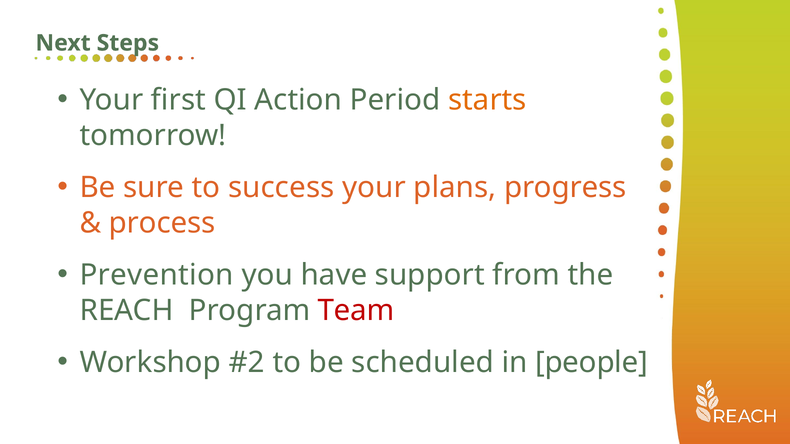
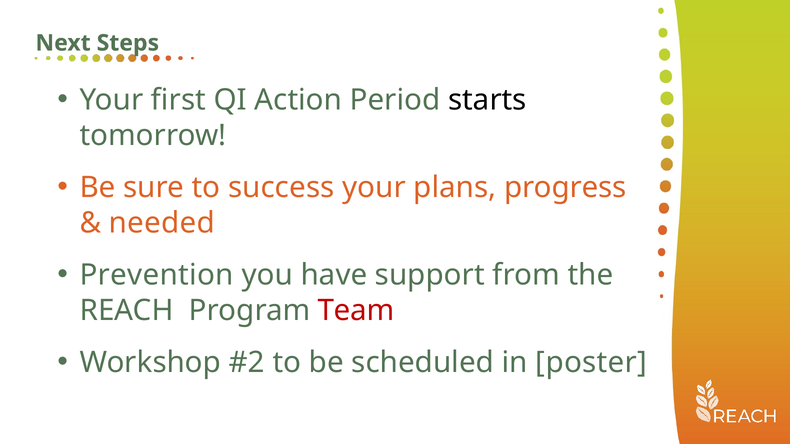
starts colour: orange -> black
process: process -> needed
people: people -> poster
